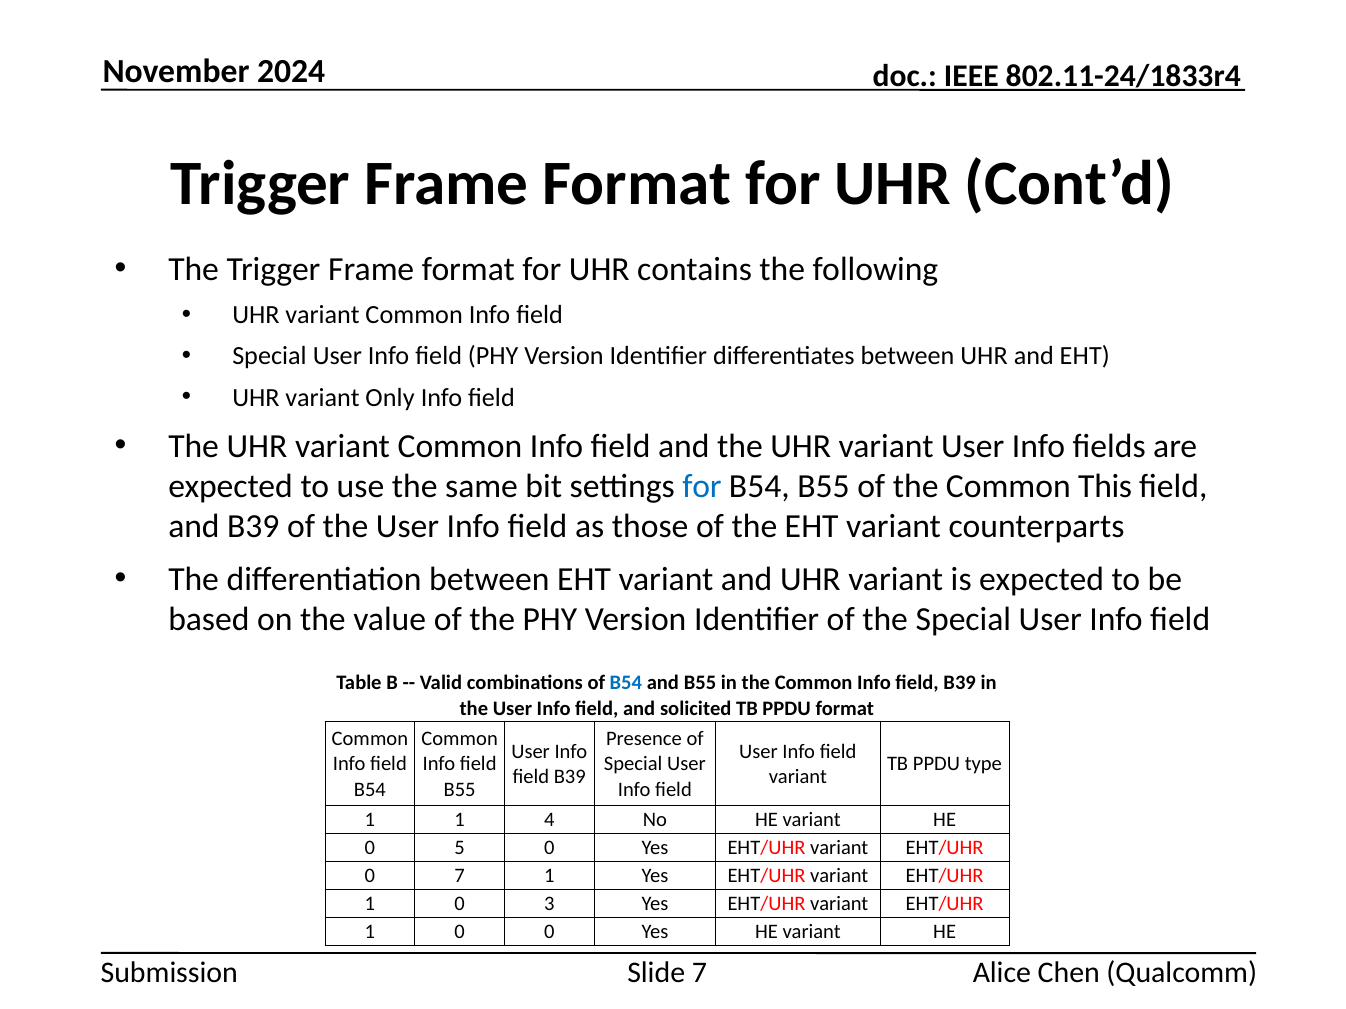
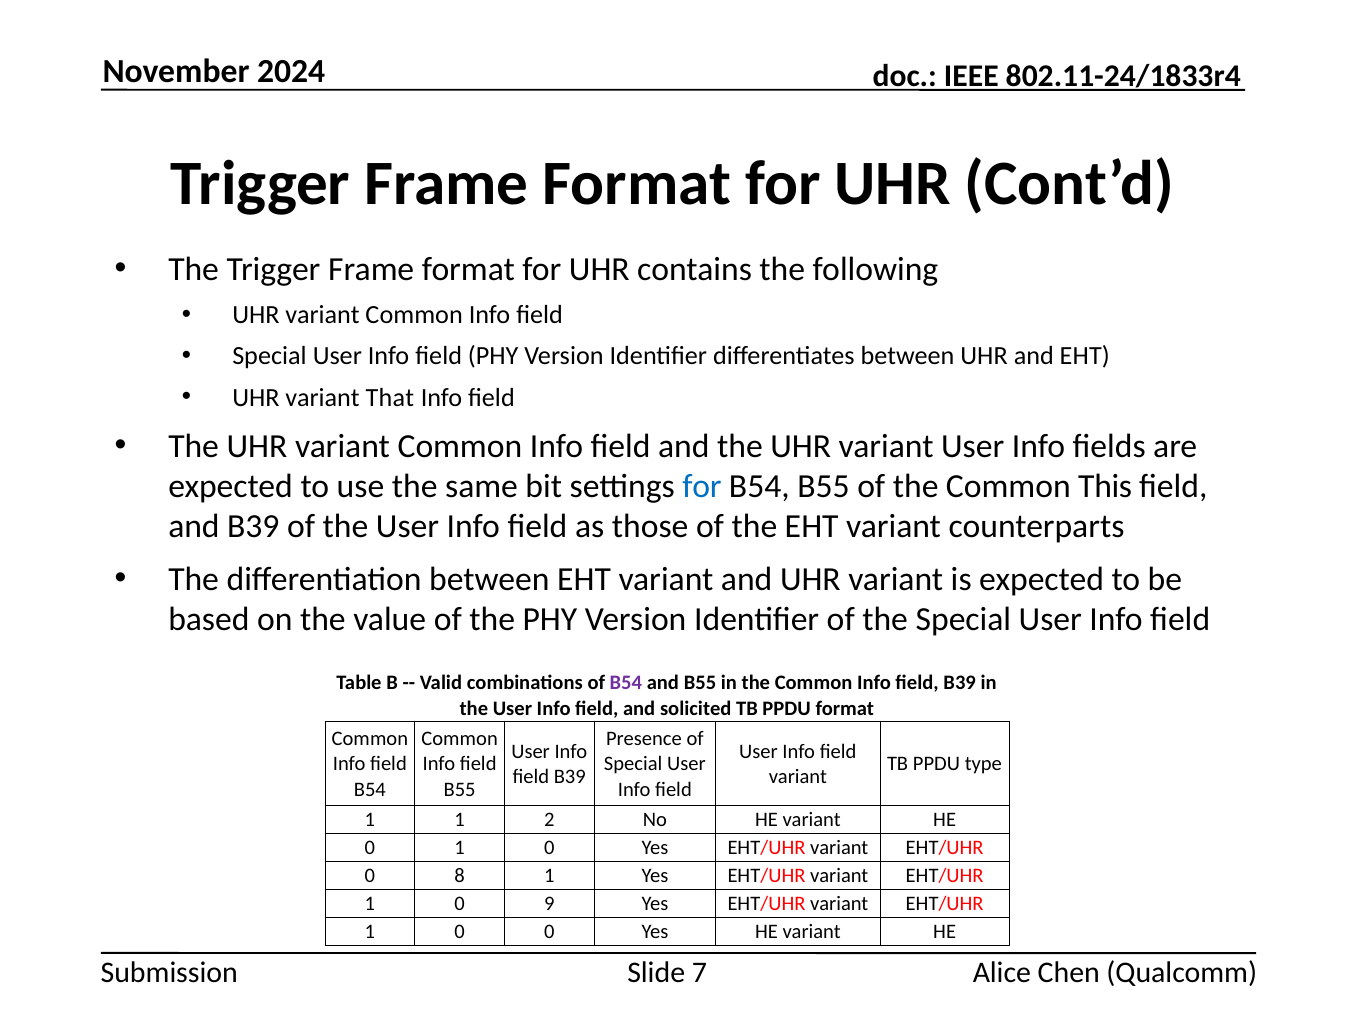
Only: Only -> That
B54 at (626, 684) colour: blue -> purple
4: 4 -> 2
0 5: 5 -> 1
0 7: 7 -> 8
3: 3 -> 9
